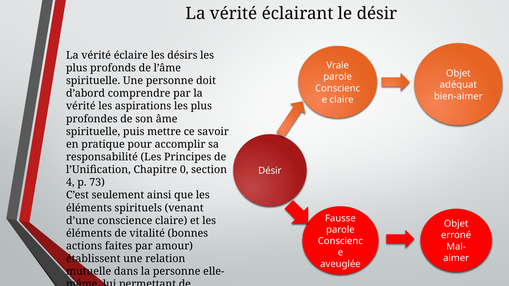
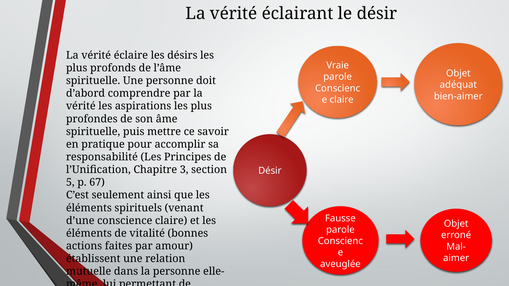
0: 0 -> 3
4: 4 -> 5
73: 73 -> 67
